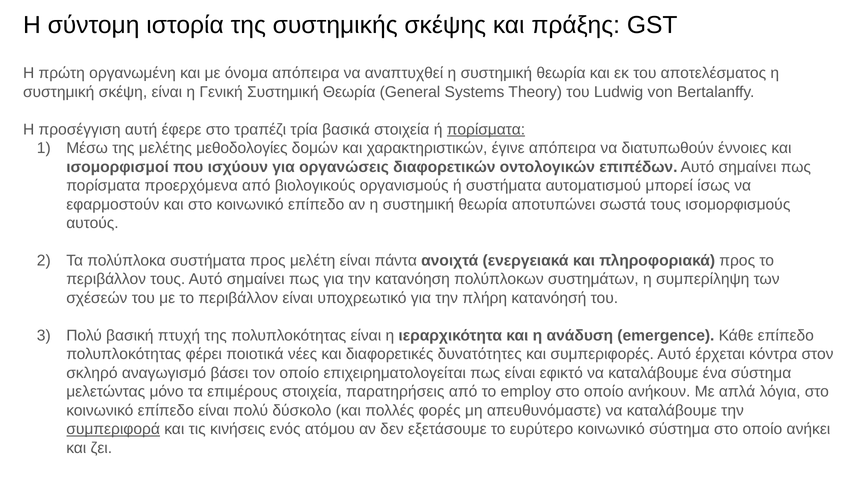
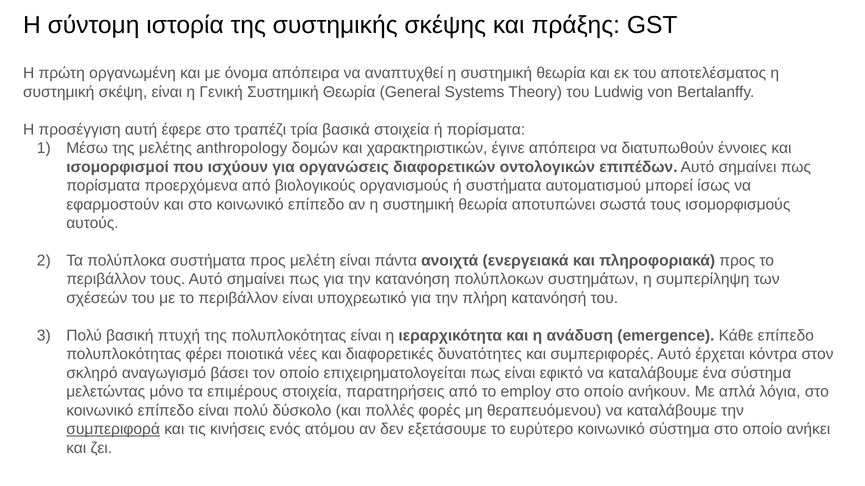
πορίσματα at (486, 130) underline: present -> none
μεθοδολογίες: μεθοδολογίες -> anthropology
απευθυνόμαστε: απευθυνόμαστε -> θεραπευόμενου
